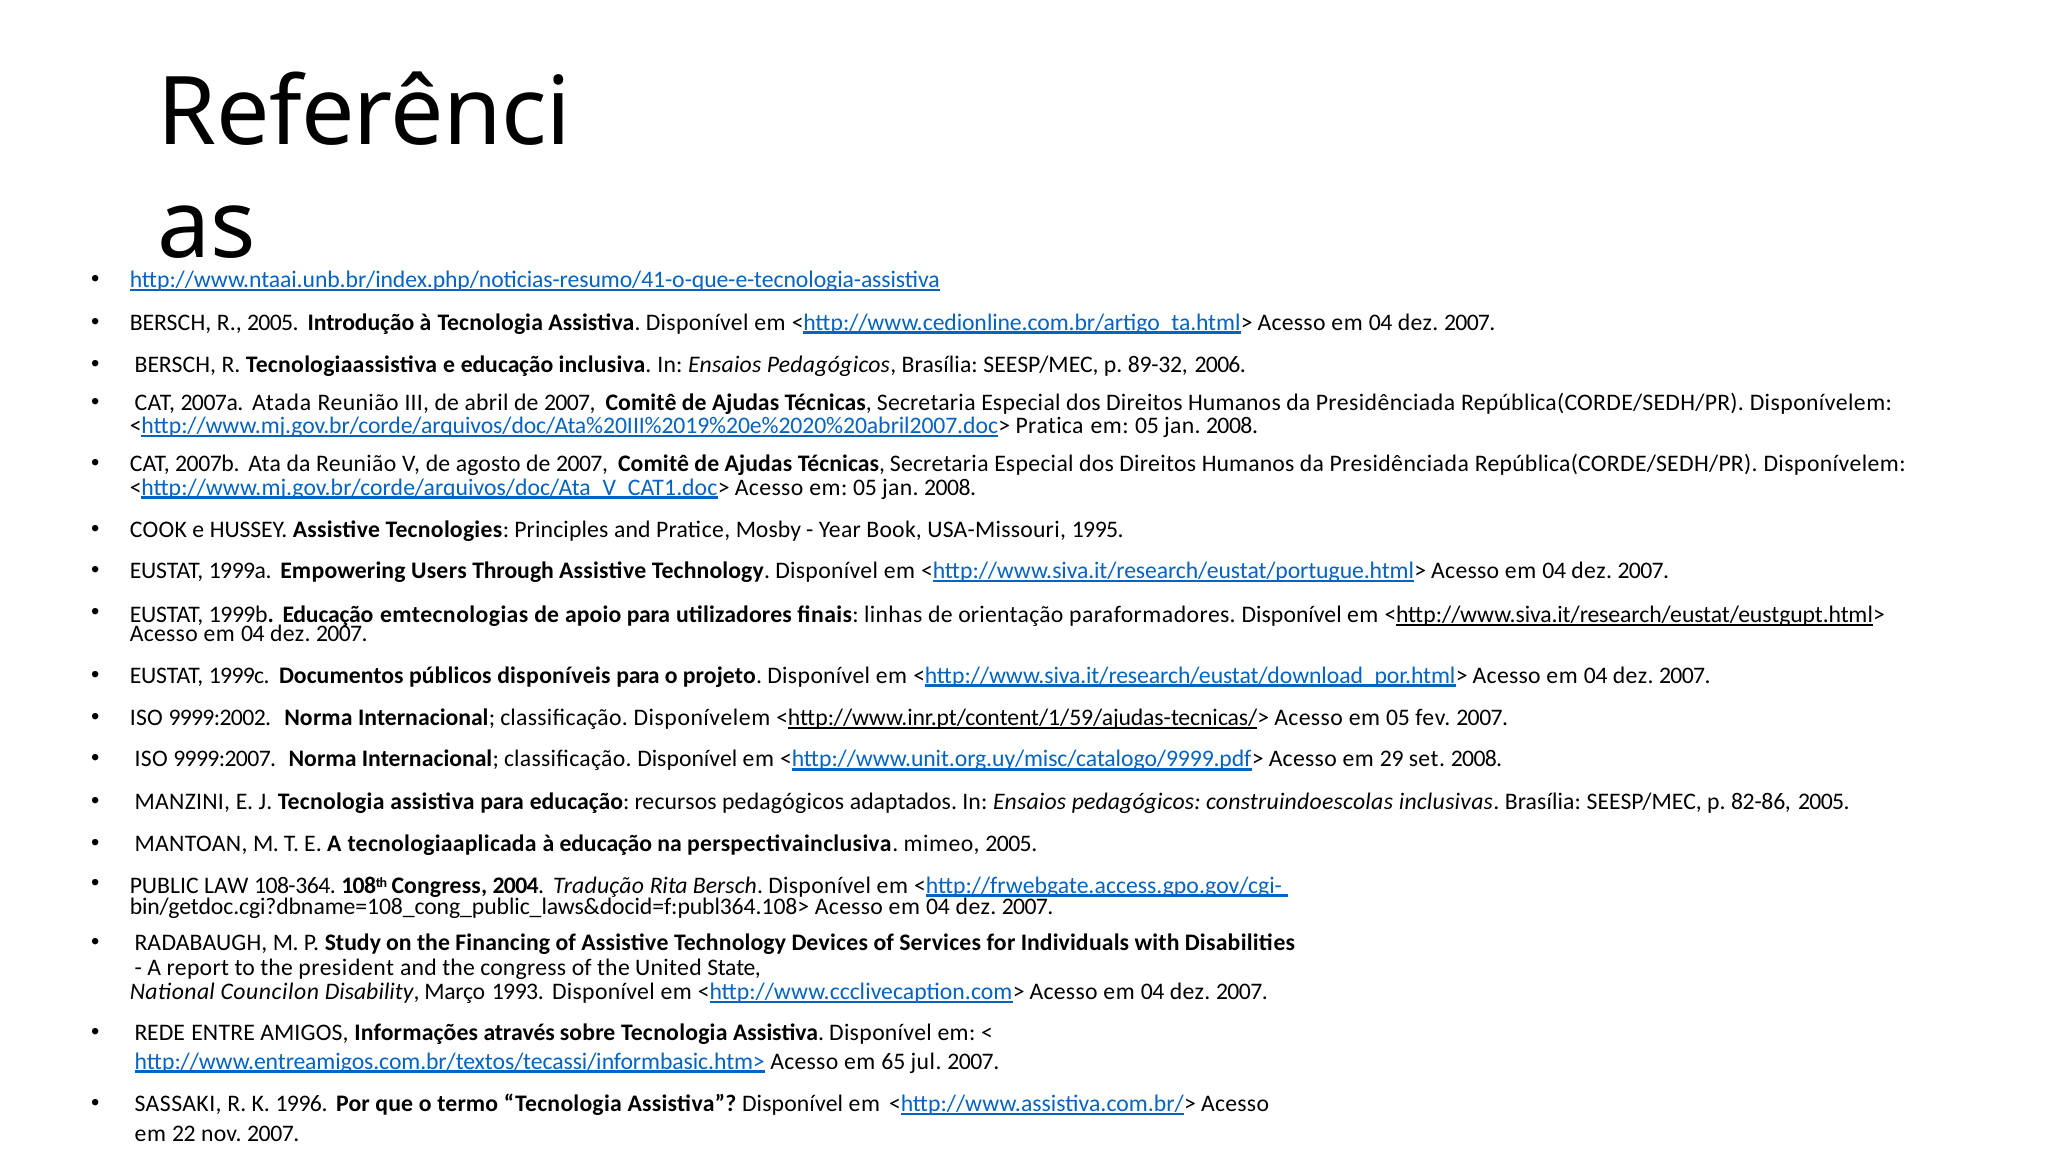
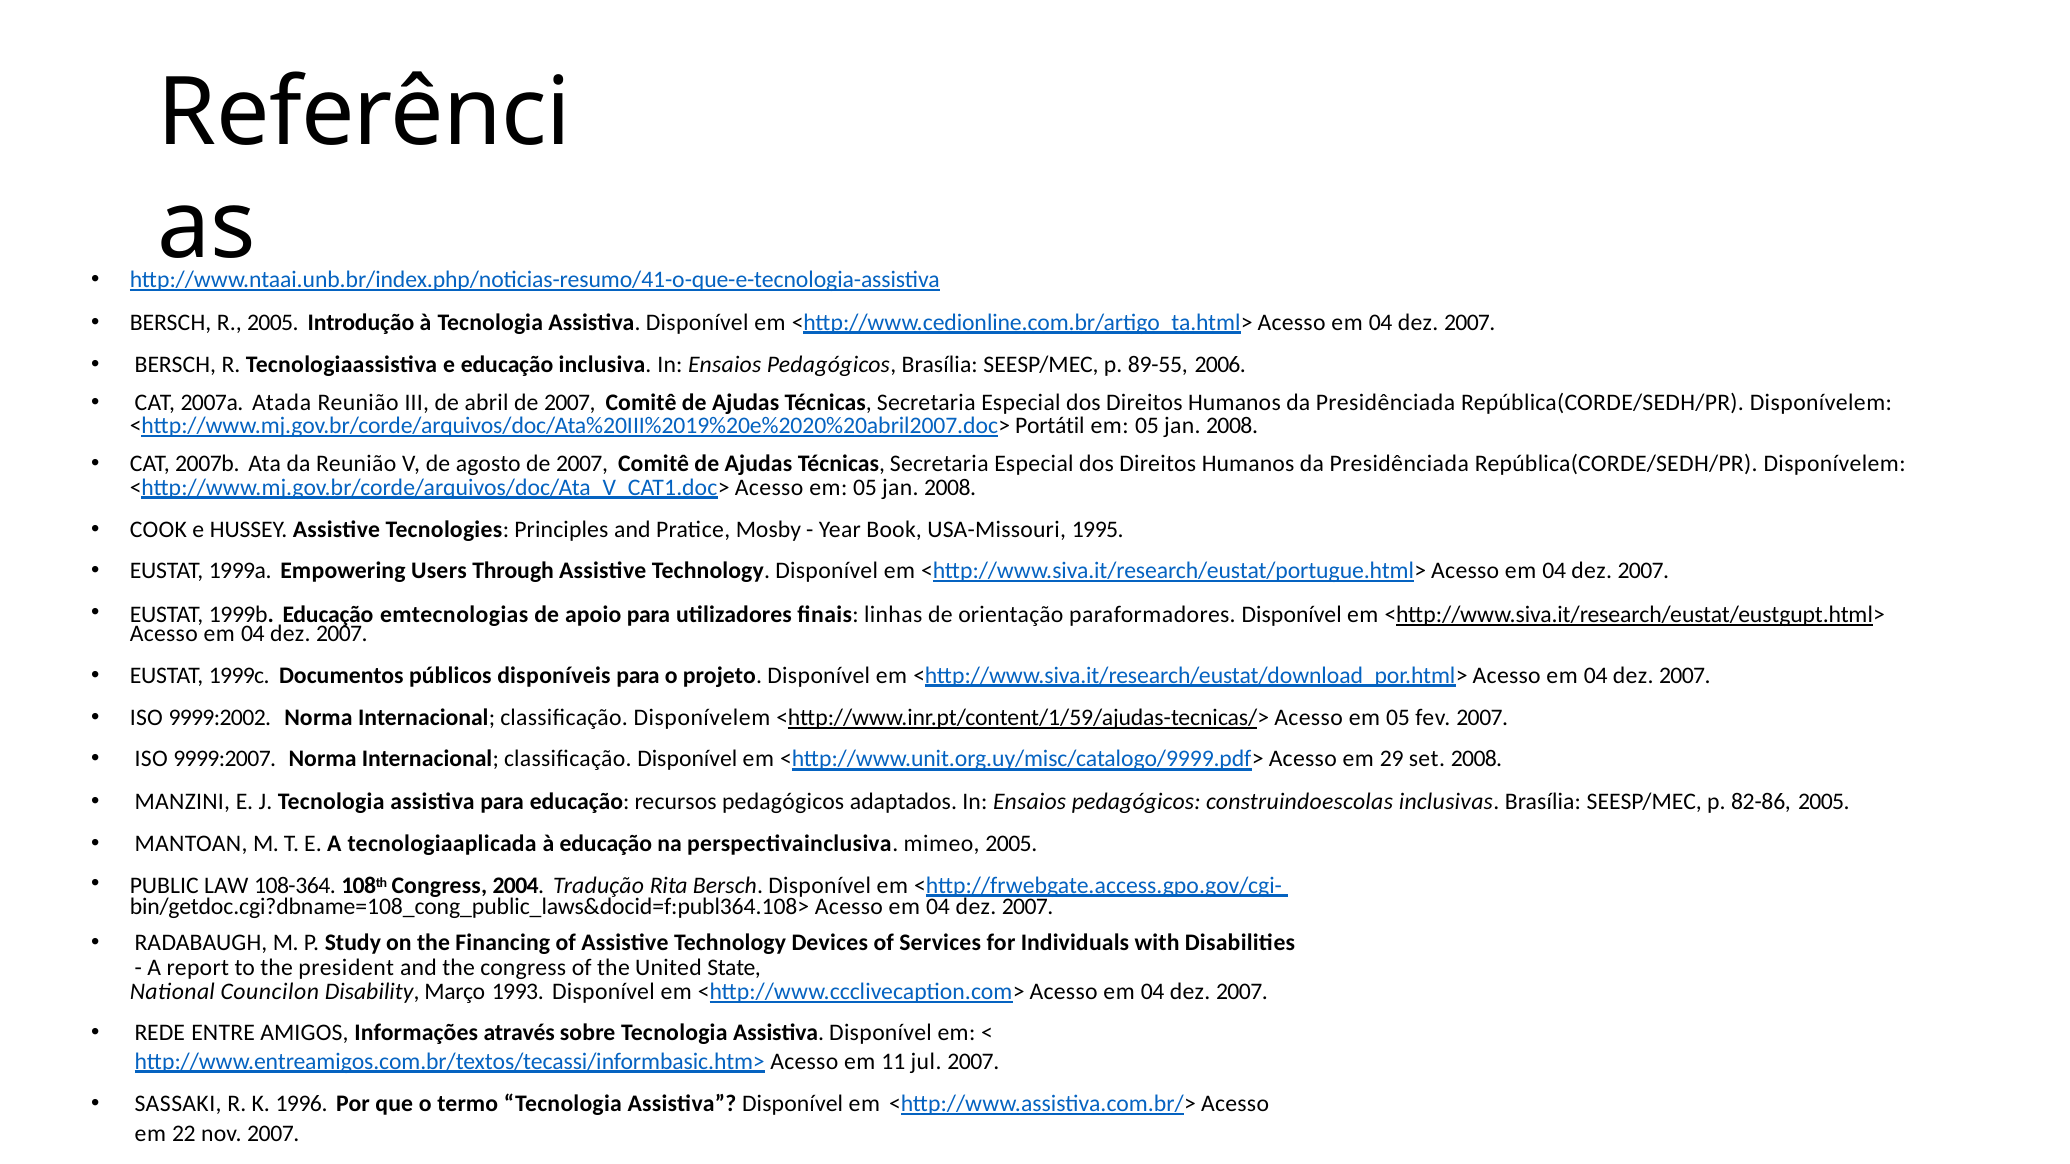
89-32: 89-32 -> 89-55
Pratica: Pratica -> Portátil
65: 65 -> 11
